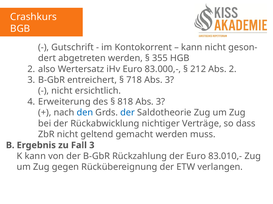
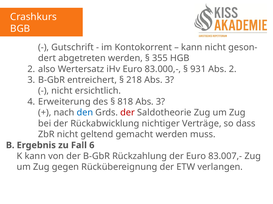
212: 212 -> 931
718: 718 -> 218
der at (128, 113) colour: blue -> red
Fall 3: 3 -> 6
83.010,-: 83.010,- -> 83.007,-
